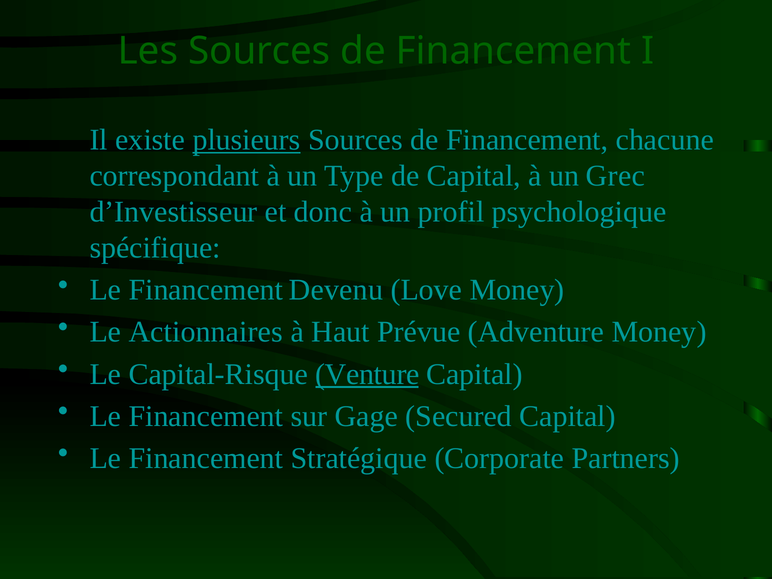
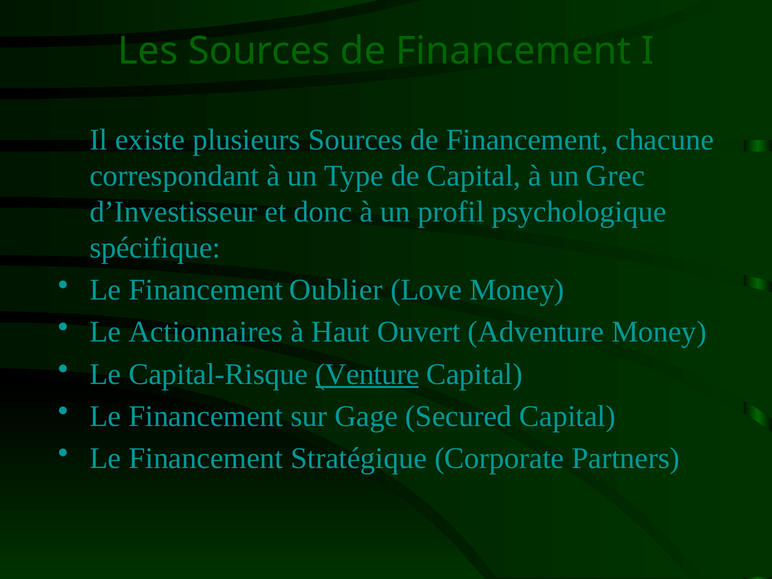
plusieurs underline: present -> none
Devenu: Devenu -> Oublier
Prévue: Prévue -> Ouvert
